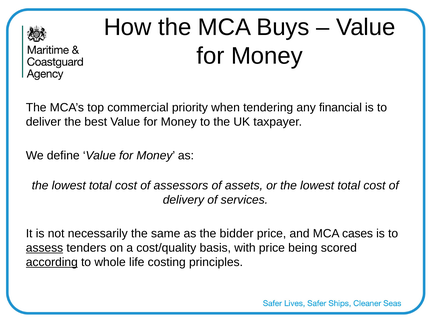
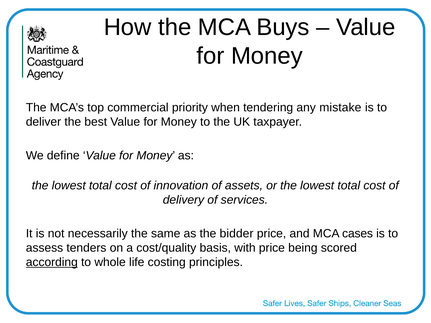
financial: financial -> mistake
assessors: assessors -> innovation
assess underline: present -> none
